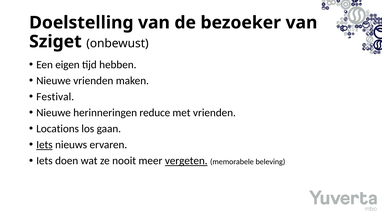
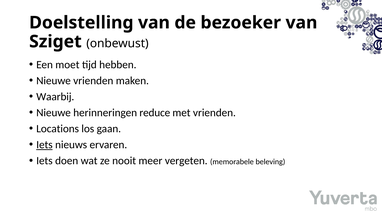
eigen: eigen -> moet
Festival: Festival -> Waarbij
vergeten underline: present -> none
